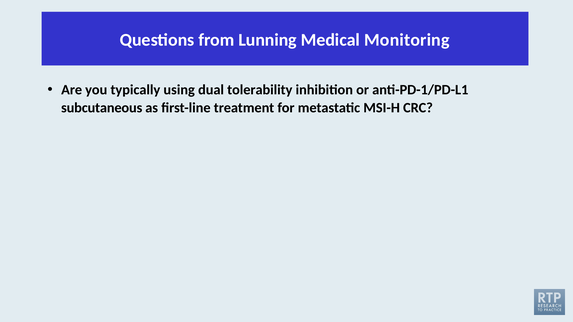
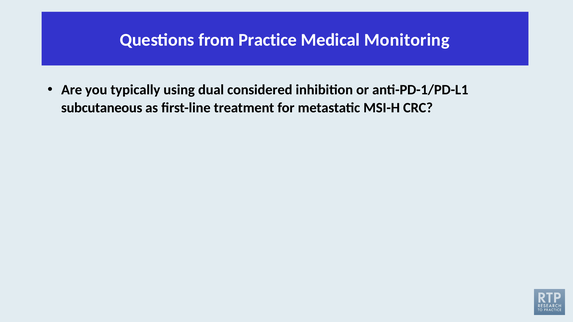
Lunning: Lunning -> Practice
tolerability: tolerability -> considered
